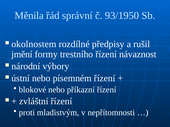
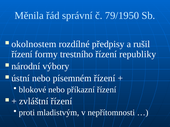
93/1950: 93/1950 -> 79/1950
jmění at (22, 54): jmění -> řízení
návaznost: návaznost -> republiky
